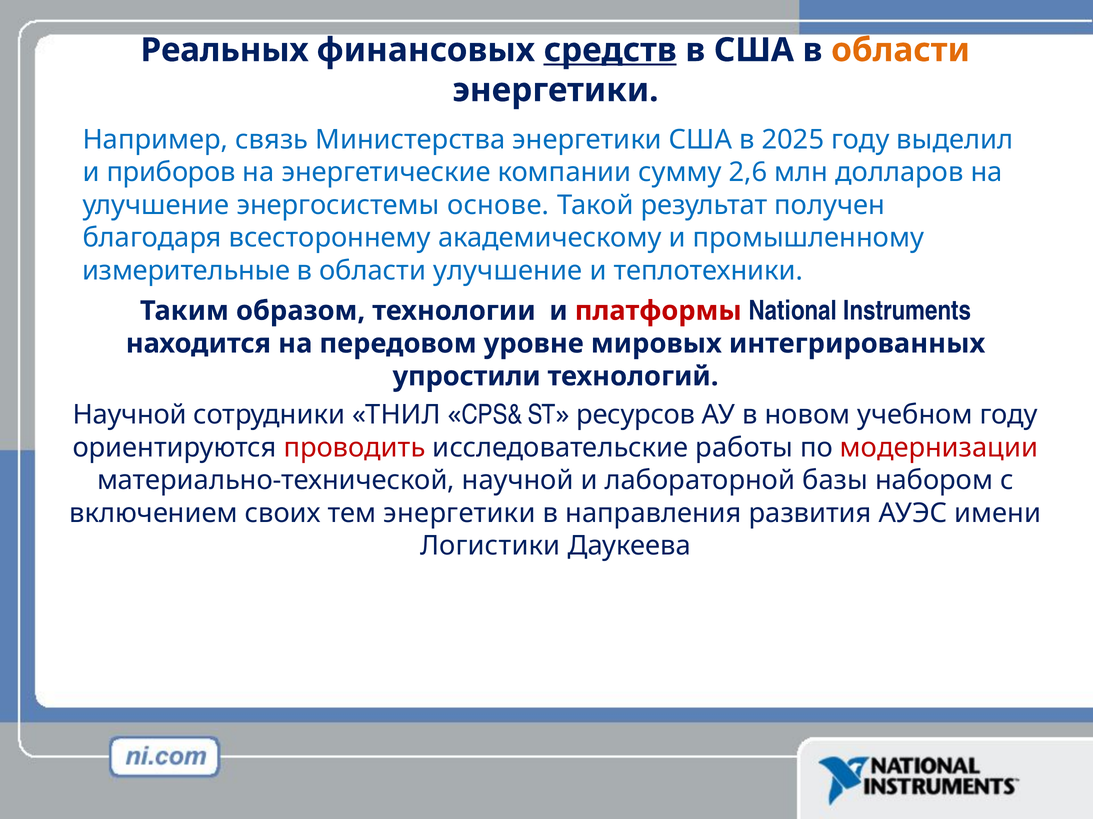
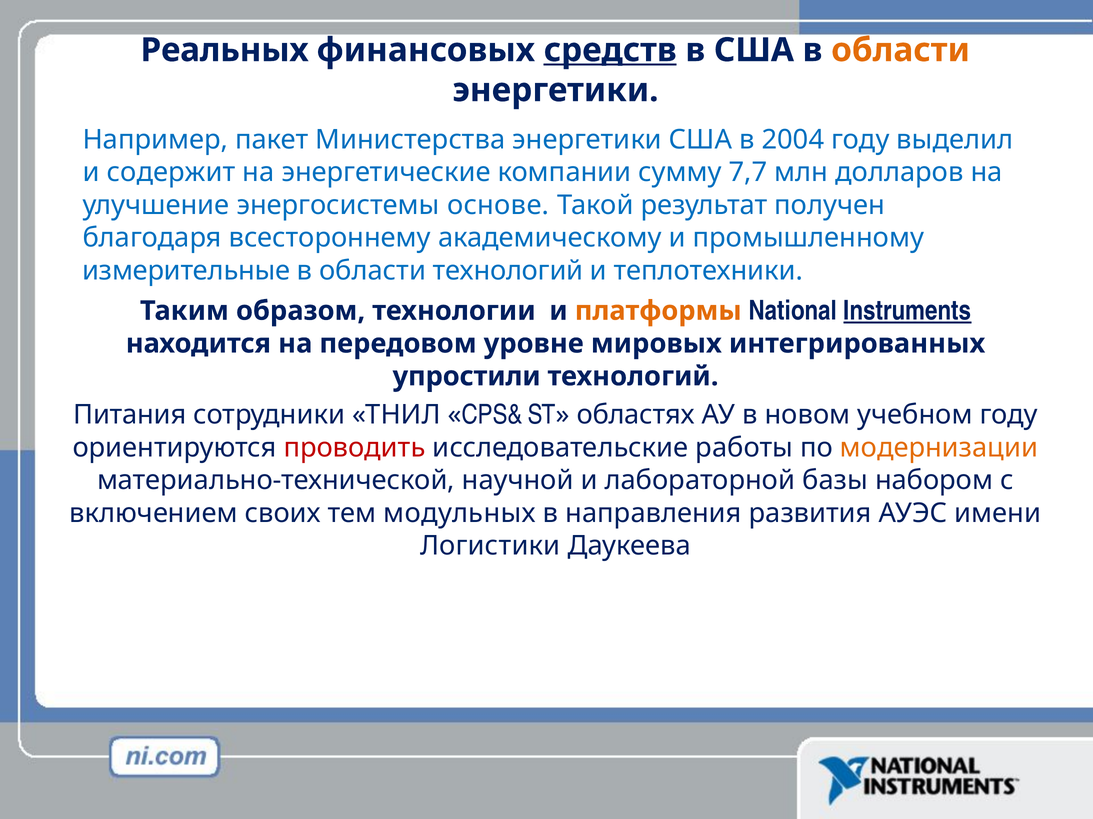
связь: связь -> пакет
2025: 2025 -> 2004
приборов: приборов -> содержит
2,6: 2,6 -> 7,7
области улучшение: улучшение -> технологий
платформы colour: red -> orange
Instruments underline: none -> present
Научной at (130, 415): Научной -> Питания
ресурсов: ресурсов -> областях
модернизации colour: red -> orange
тем энергетики: энергетики -> модульных
